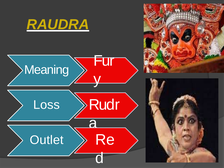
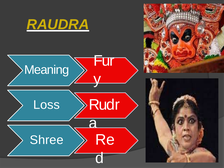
Outlet: Outlet -> Shree
